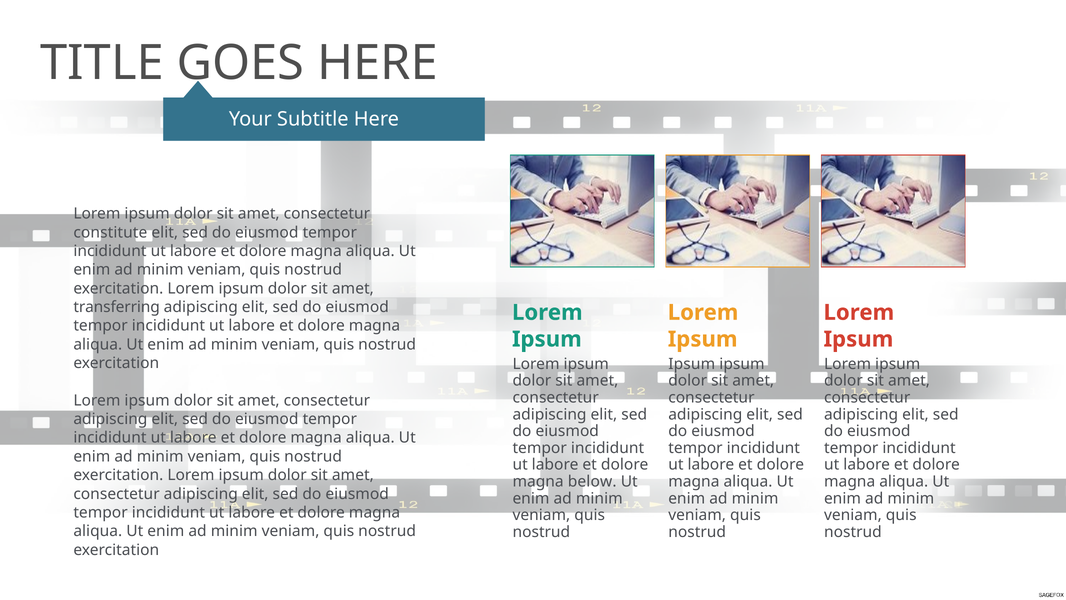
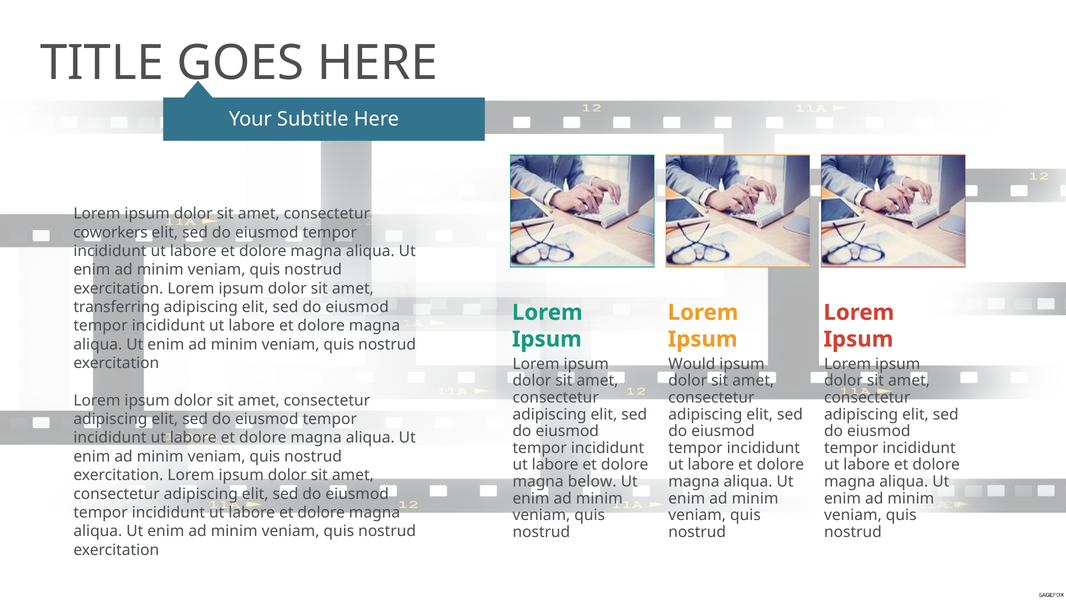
constitute: constitute -> coworkers
Ipsum at (692, 364): Ipsum -> Would
